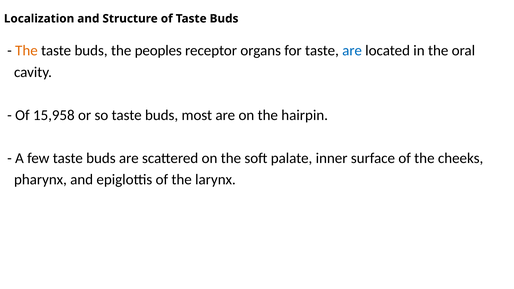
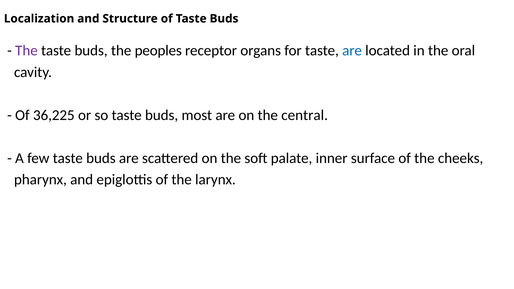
The at (26, 51) colour: orange -> purple
15,958: 15,958 -> 36,225
hairpin: hairpin -> central
